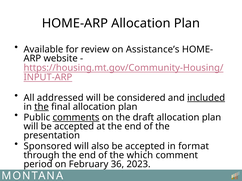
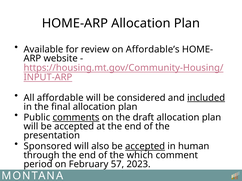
Assistance’s: Assistance’s -> Affordable’s
addressed: addressed -> affordable
the at (42, 107) underline: present -> none
accepted at (145, 147) underline: none -> present
format: format -> human
36: 36 -> 57
